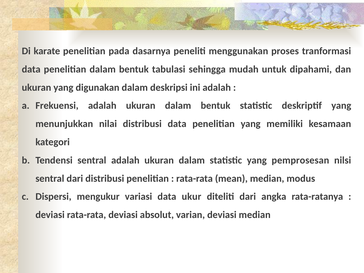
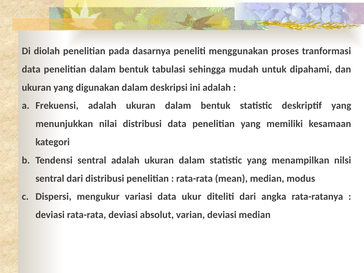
karate: karate -> diolah
pemprosesan: pemprosesan -> menampilkan
